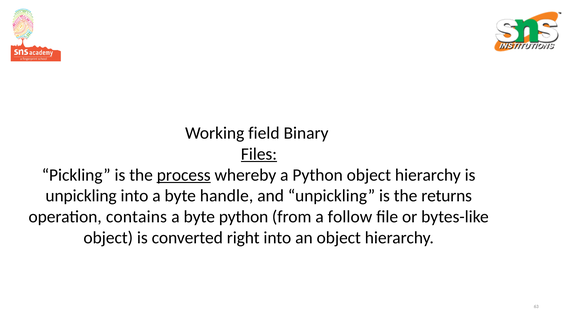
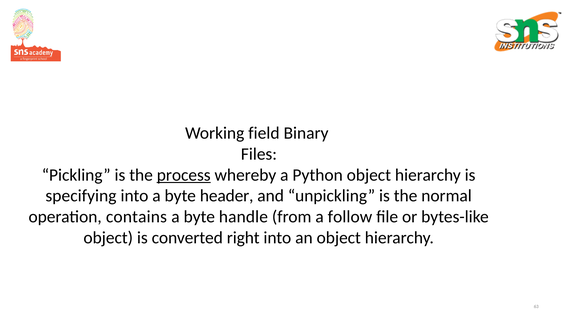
Files underline: present -> none
unpickling at (81, 196): unpickling -> specifying
handle: handle -> header
returns: returns -> normal
byte python: python -> handle
